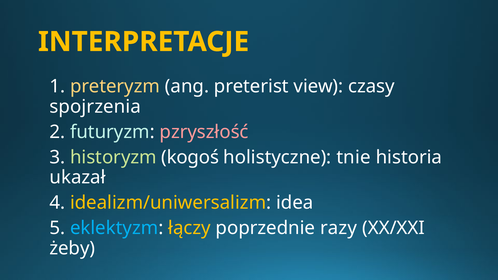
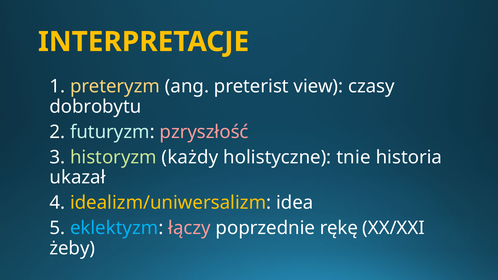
spojrzenia: spojrzenia -> dobrobytu
kogoś: kogoś -> każdy
łączy colour: yellow -> pink
razy: razy -> rękę
